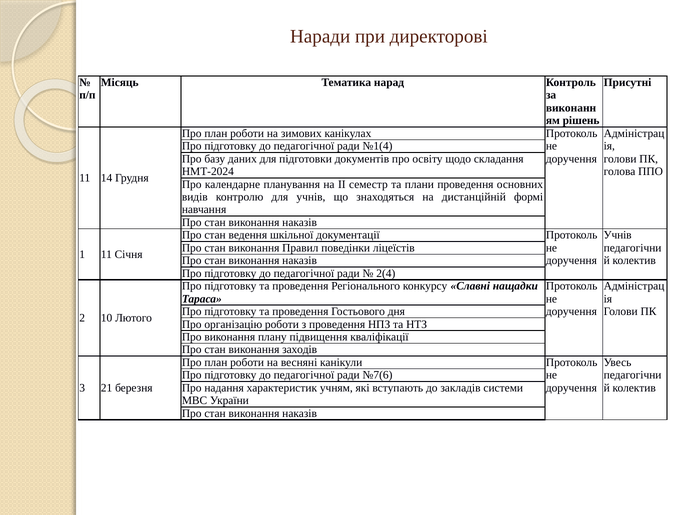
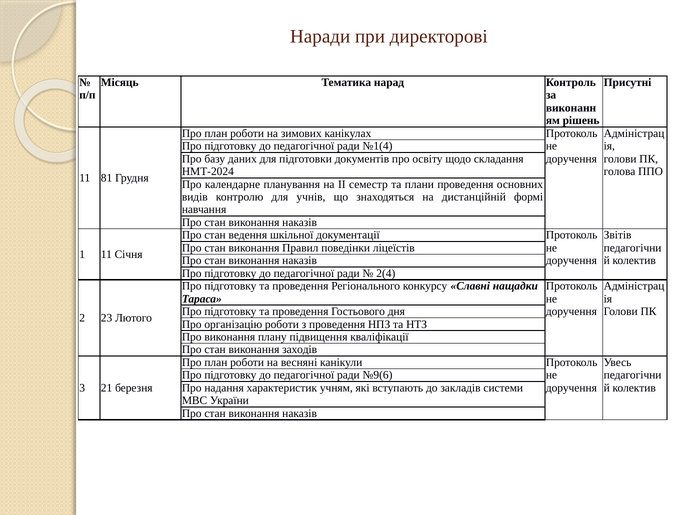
14: 14 -> 81
Учнів at (618, 235): Учнів -> Звітів
10: 10 -> 23
№7(6: №7(6 -> №9(6
